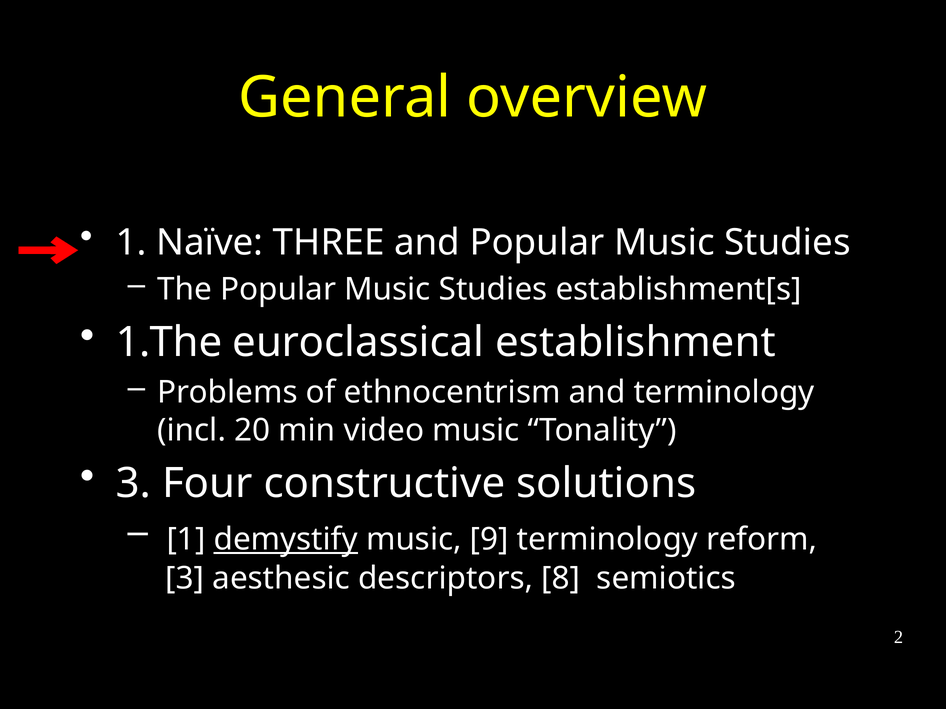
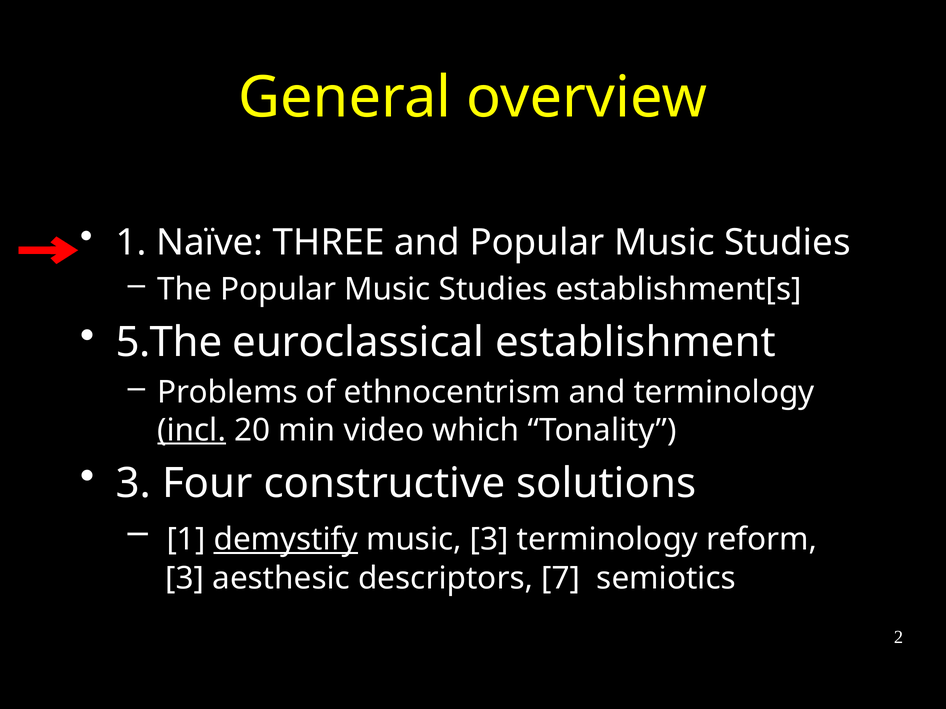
1.The: 1.The -> 5.The
incl underline: none -> present
video music: music -> which
music 9: 9 -> 3
8: 8 -> 7
